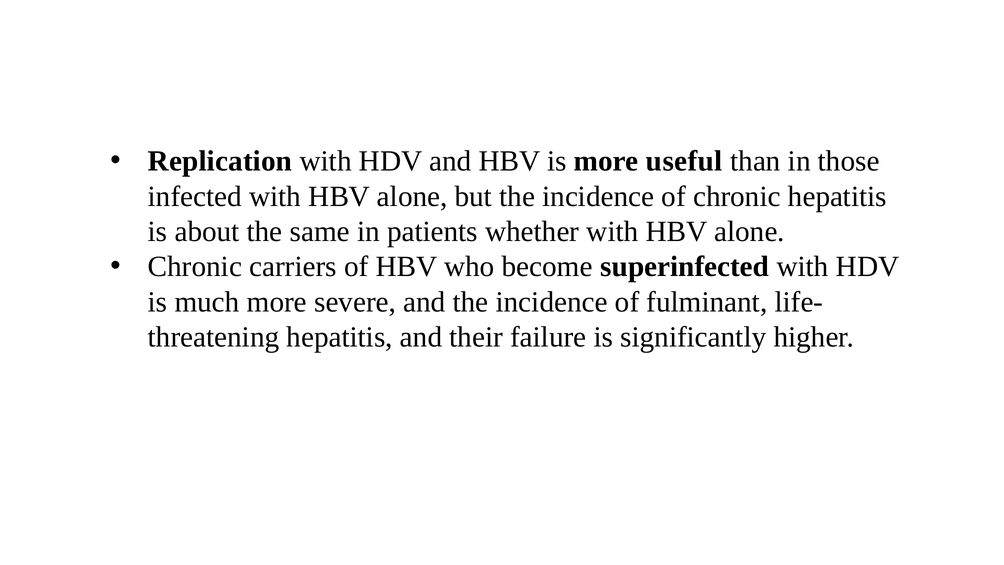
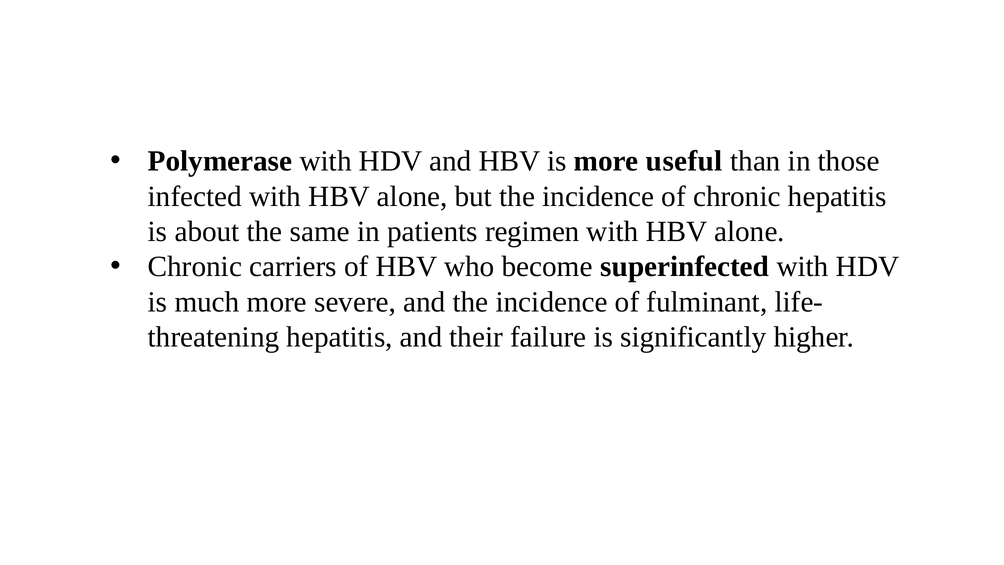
Replication: Replication -> Polymerase
whether: whether -> regimen
